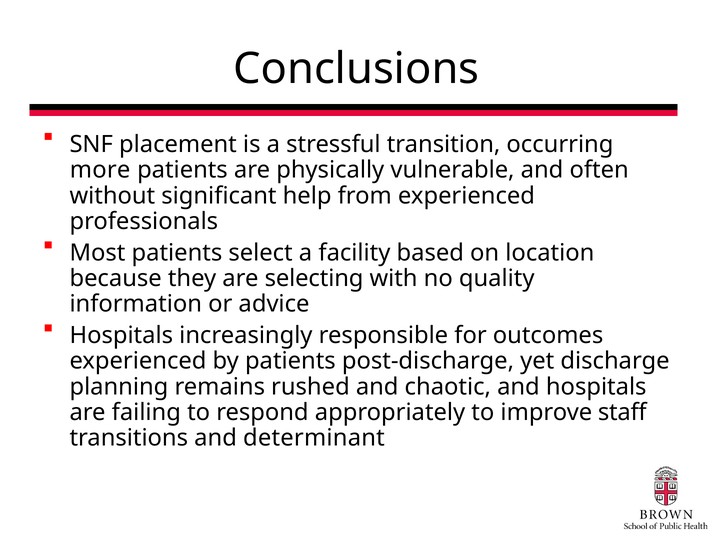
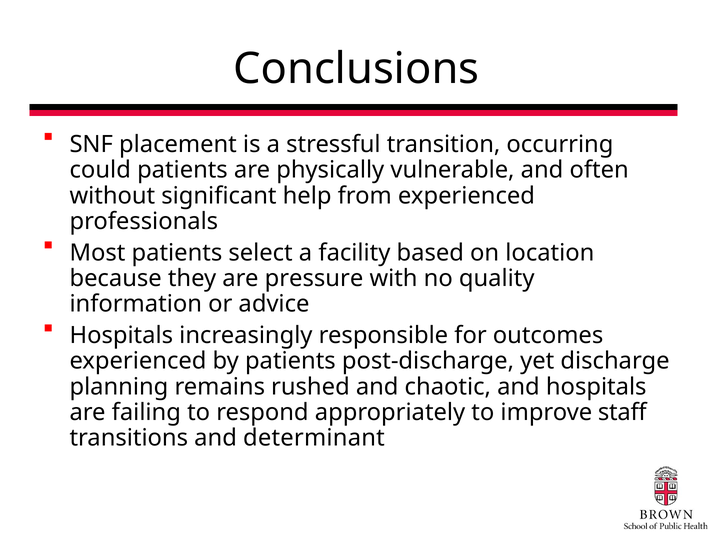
more: more -> could
selecting: selecting -> pressure
